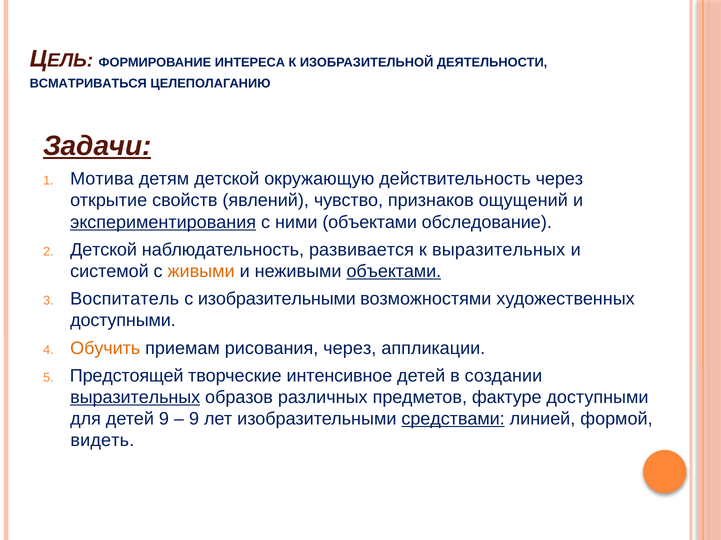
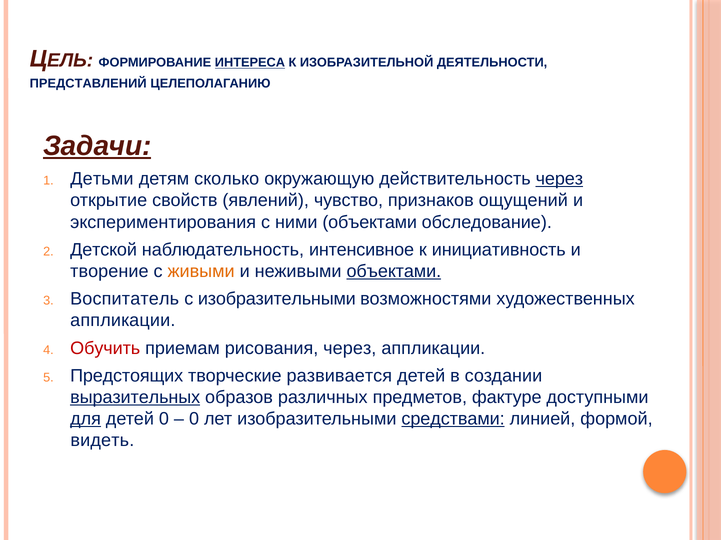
ИНТЕРЕСА underline: none -> present
ВСМАТРИВАТЬСЯ: ВСМАТРИВАТЬСЯ -> ПРЕДСТАВЛЕНИЙ
Мотива: Мотива -> Детьми
детям детской: детской -> сколько
через at (559, 179) underline: none -> present
экспериментирования underline: present -> none
развивается: развивается -> интенсивное
к выразительных: выразительных -> инициативность
системой: системой -> творение
доступными at (123, 321): доступными -> аппликации
Обучить colour: orange -> red
Предстоящей: Предстоящей -> Предстоящих
интенсивное: интенсивное -> развивается
для underline: none -> present
детей 9: 9 -> 0
9 at (194, 420): 9 -> 0
